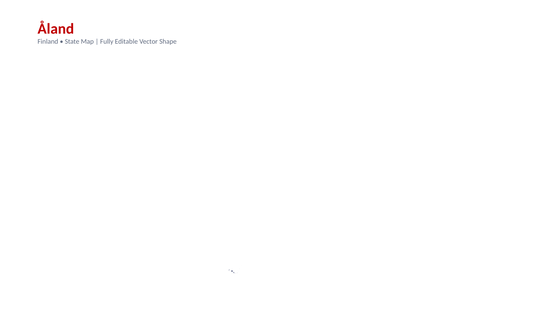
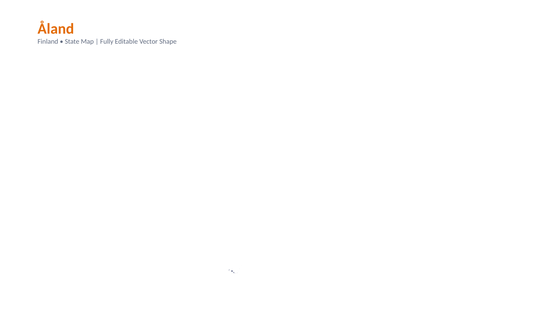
Åland colour: red -> orange
